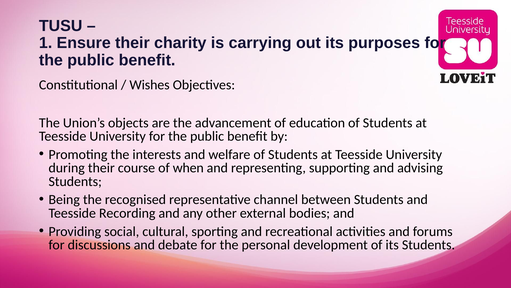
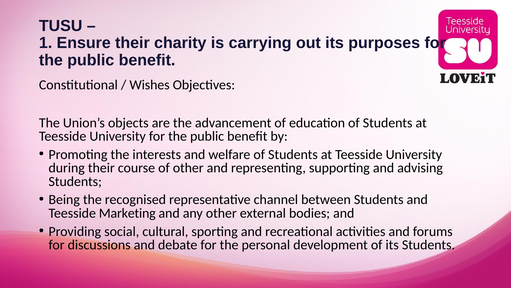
of when: when -> other
Recording: Recording -> Marketing
